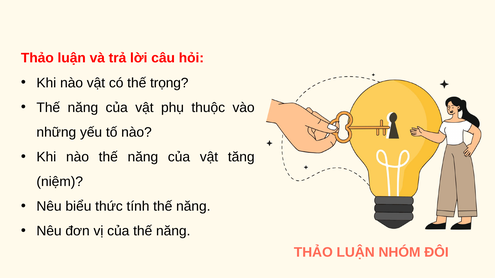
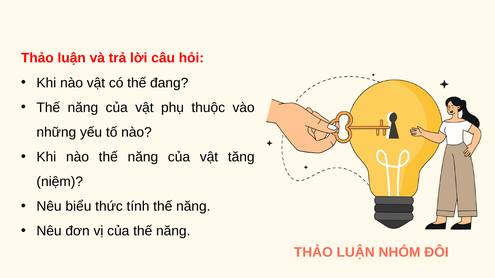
trọng: trọng -> đang
